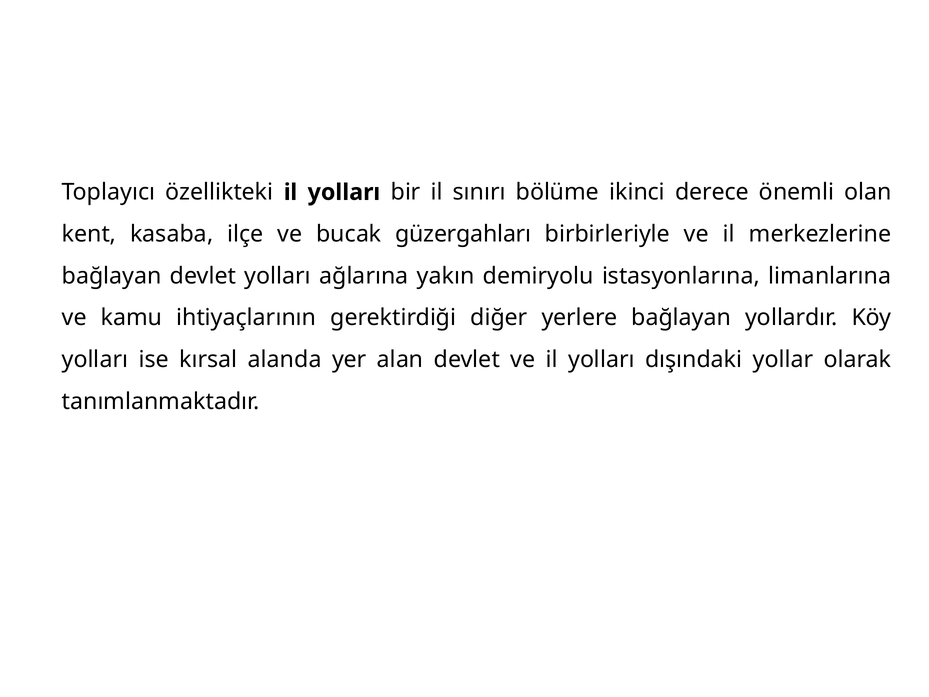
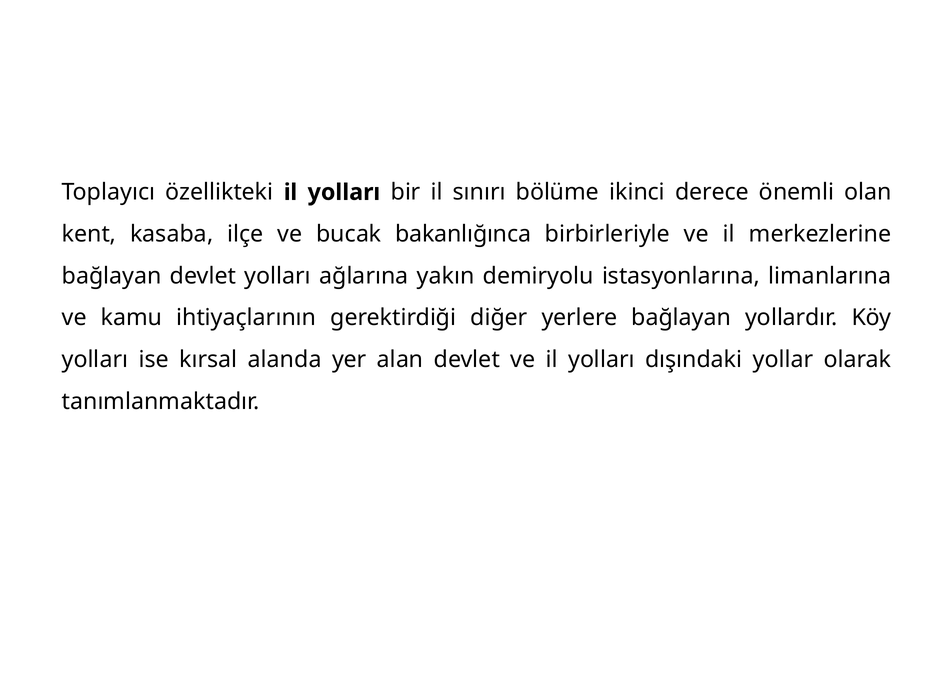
güzergahları: güzergahları -> bakanlığınca
